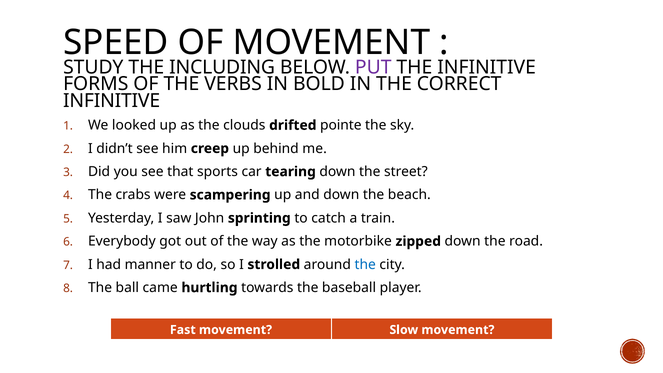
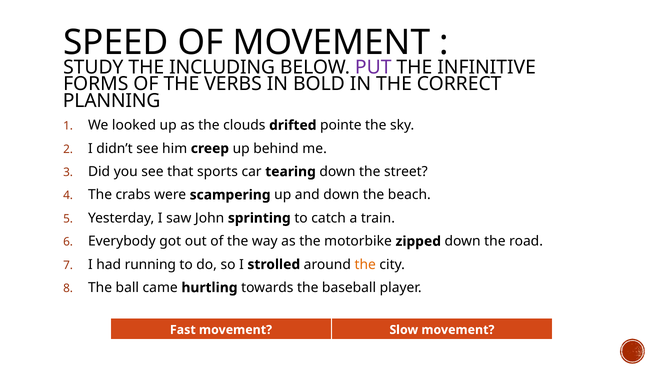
INFINITIVE at (112, 101): INFINITIVE -> PLANNING
manner: manner -> running
the at (365, 264) colour: blue -> orange
